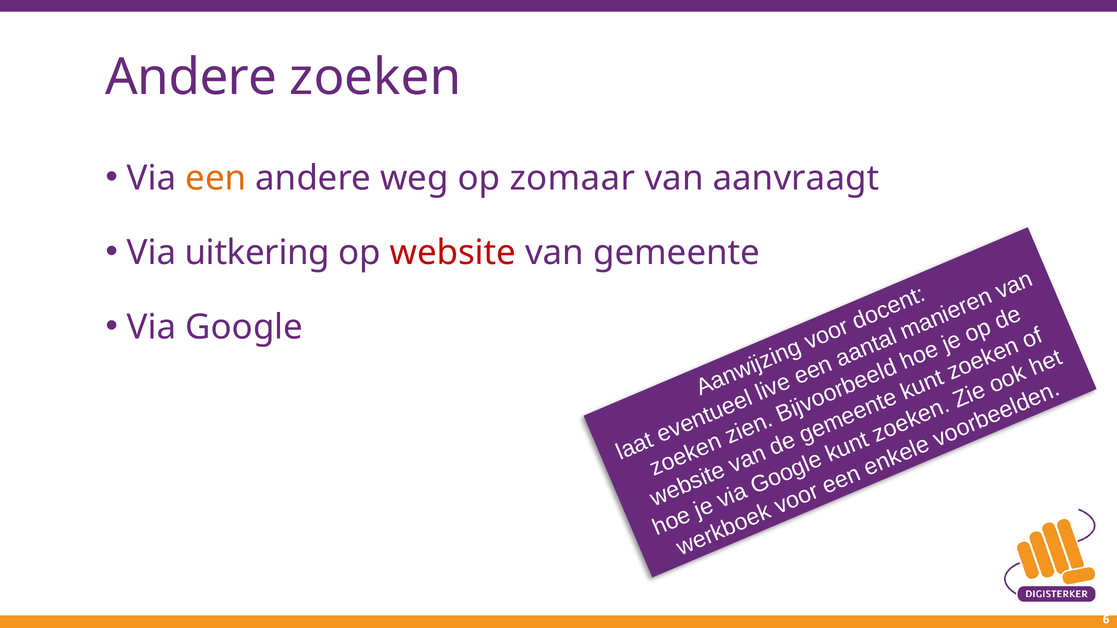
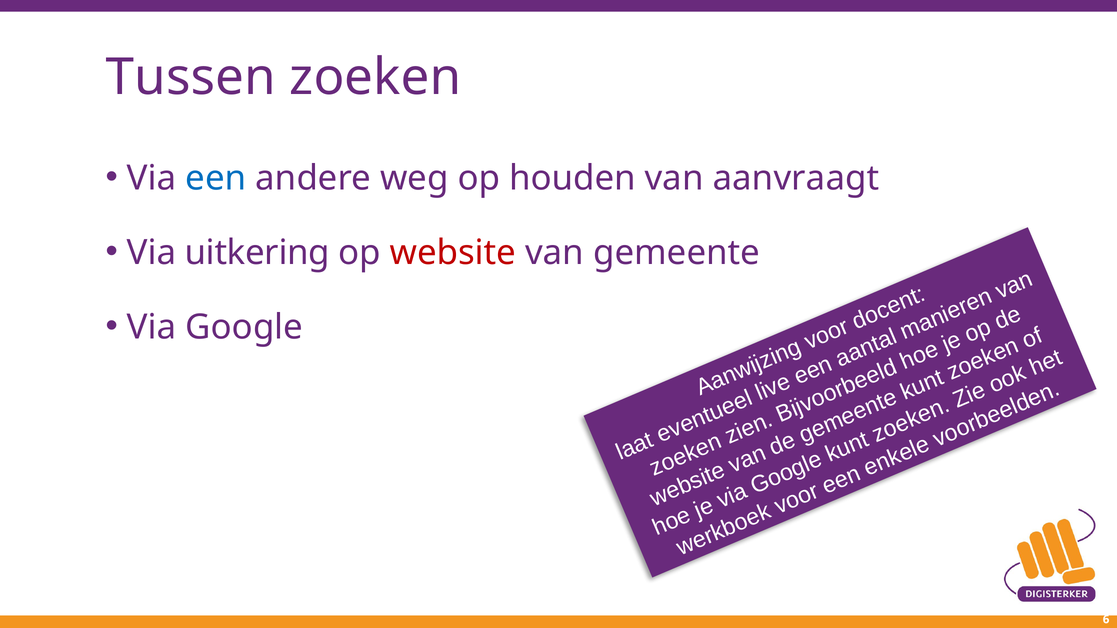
Andere at (191, 77): Andere -> Tussen
een colour: orange -> blue
zomaar: zomaar -> houden
